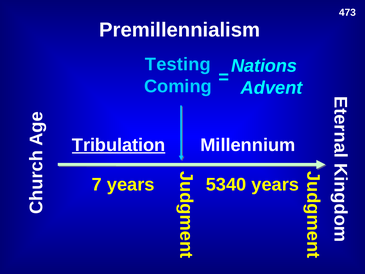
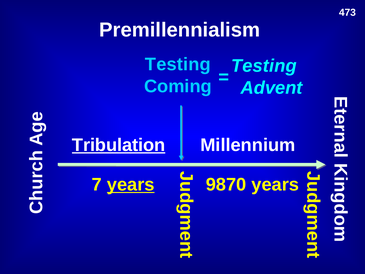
Nations at (264, 66): Nations -> Testing
years at (131, 184) underline: none -> present
5340: 5340 -> 9870
